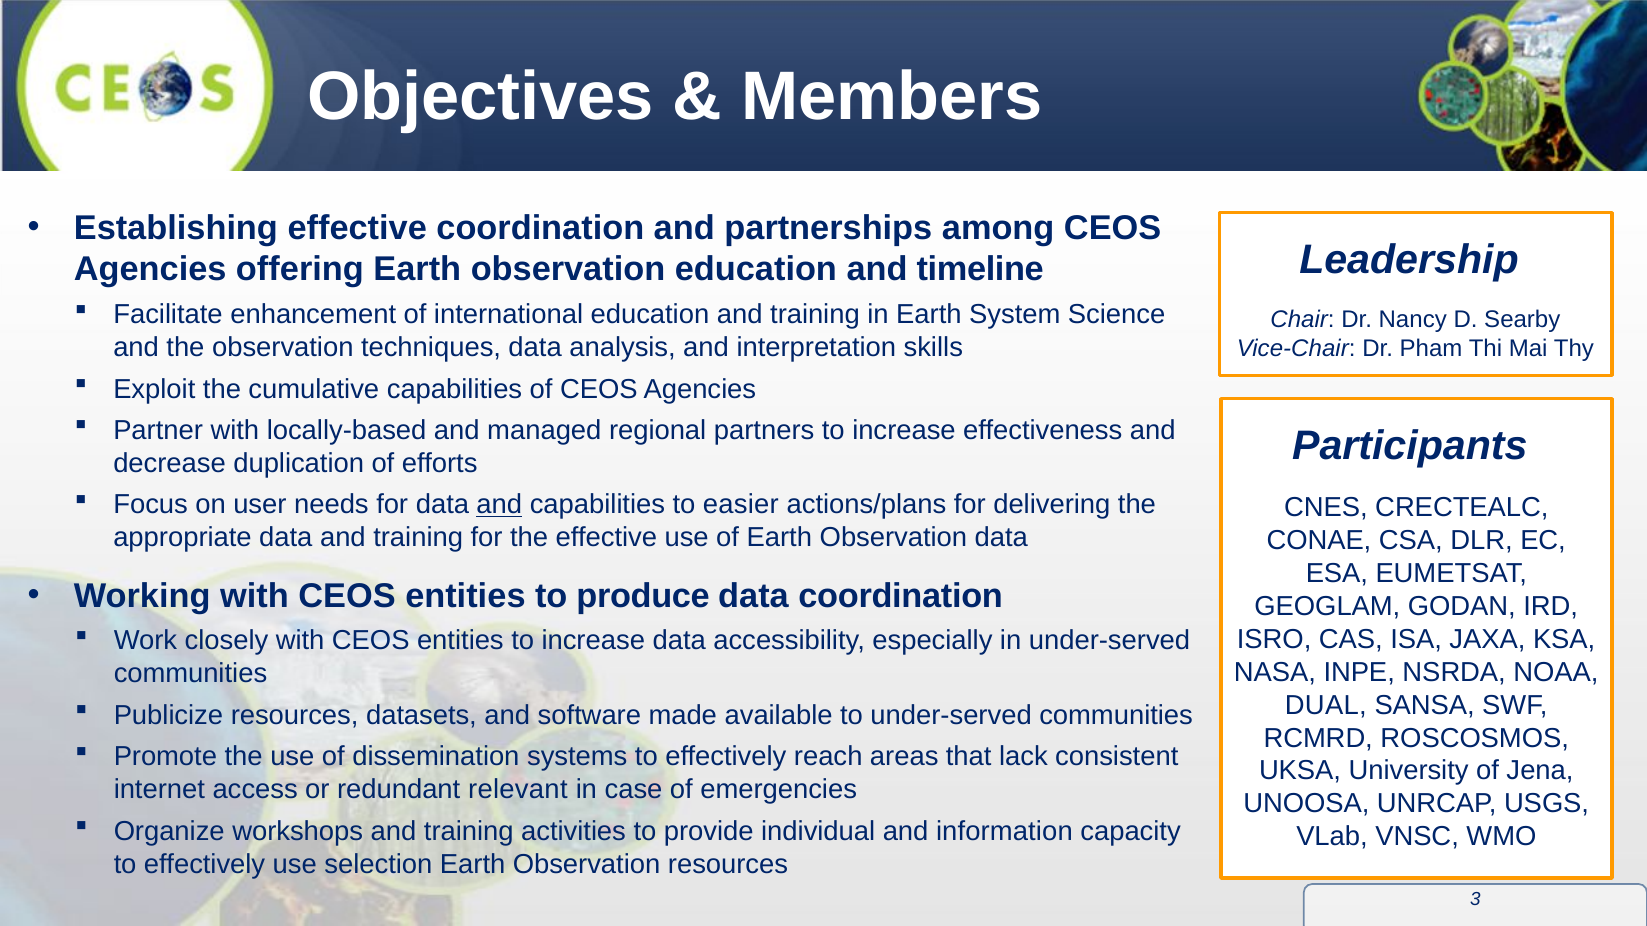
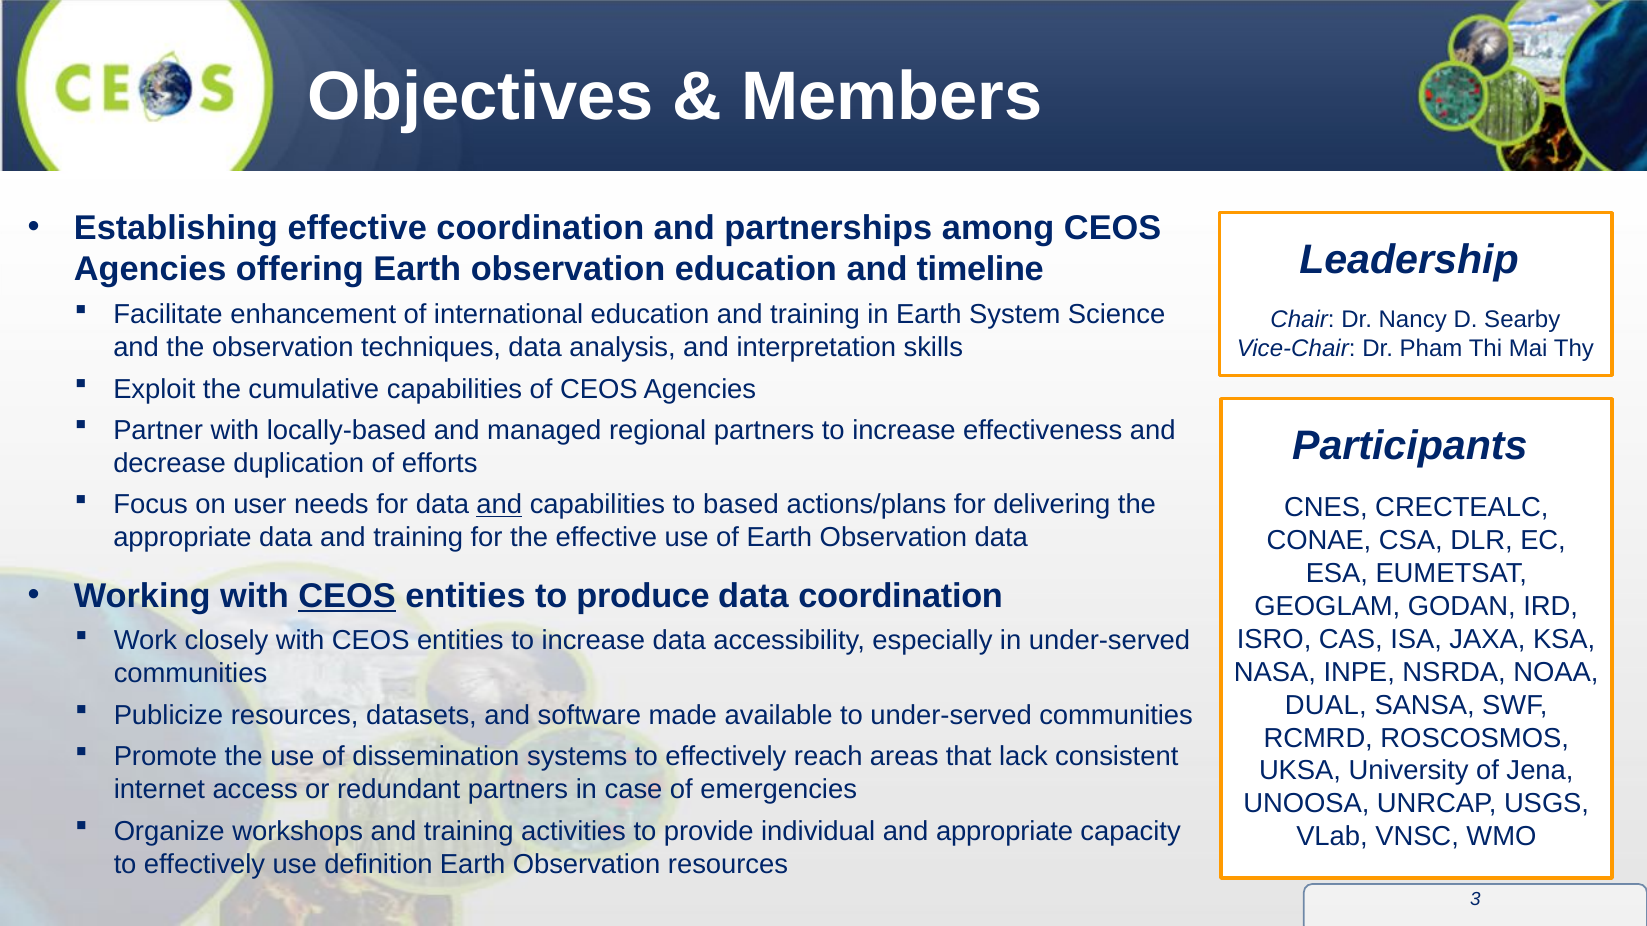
easier: easier -> based
CEOS at (347, 596) underline: none -> present
redundant relevant: relevant -> partners
and information: information -> appropriate
selection: selection -> definition
